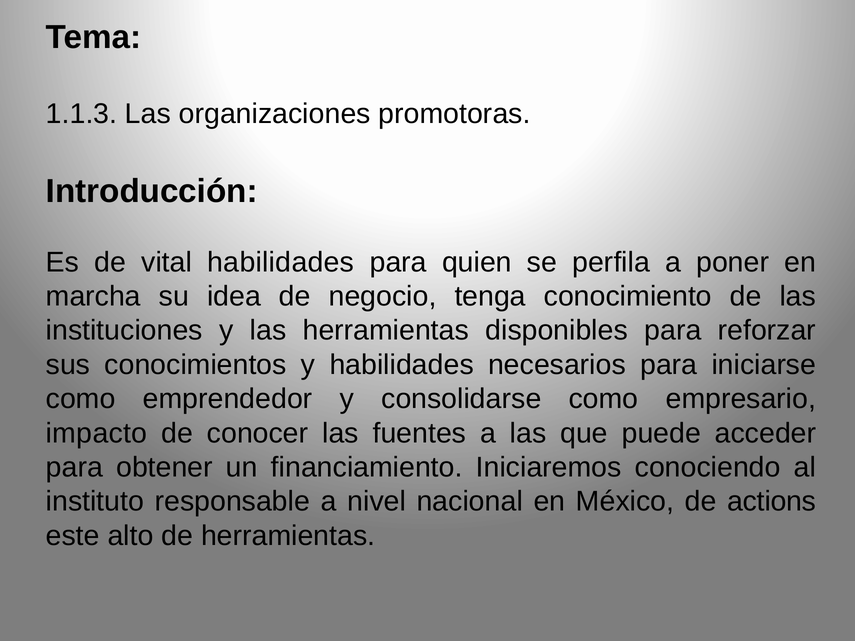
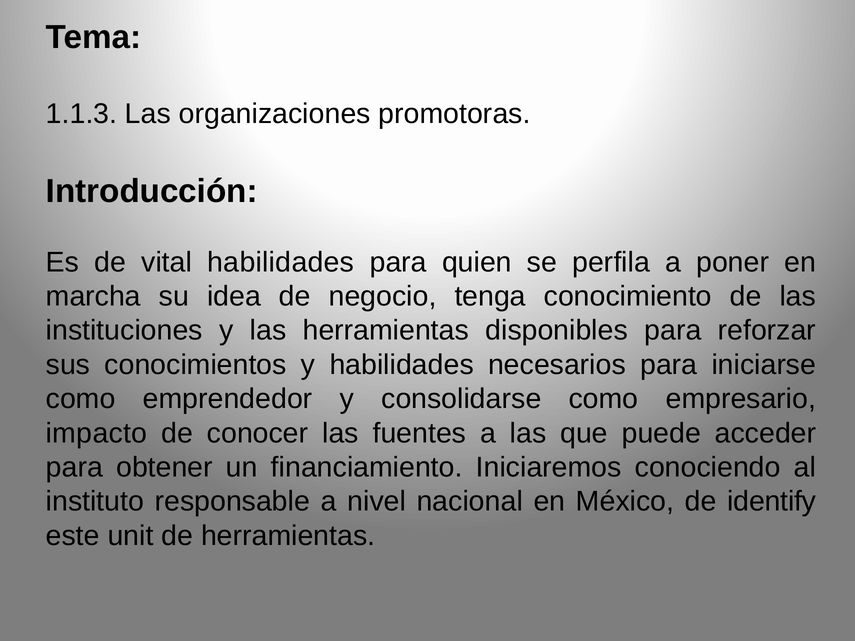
actions: actions -> identify
alto: alto -> unit
